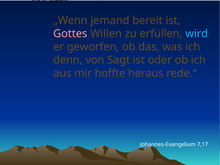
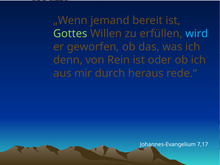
Gottes colour: pink -> light green
Sagt: Sagt -> Rein
hoffte: hoffte -> durch
